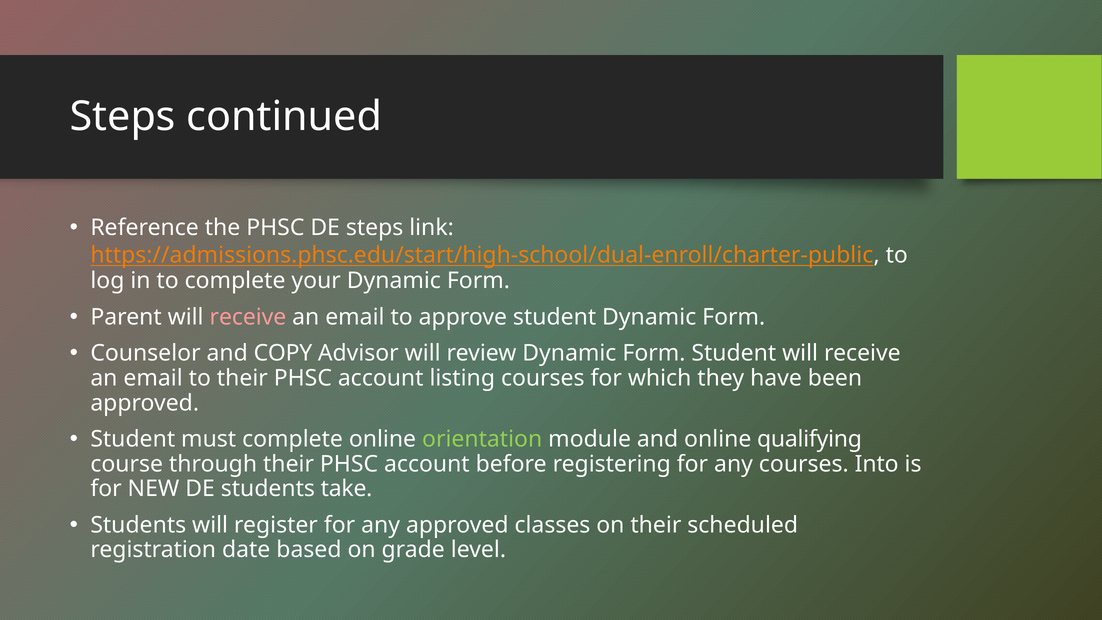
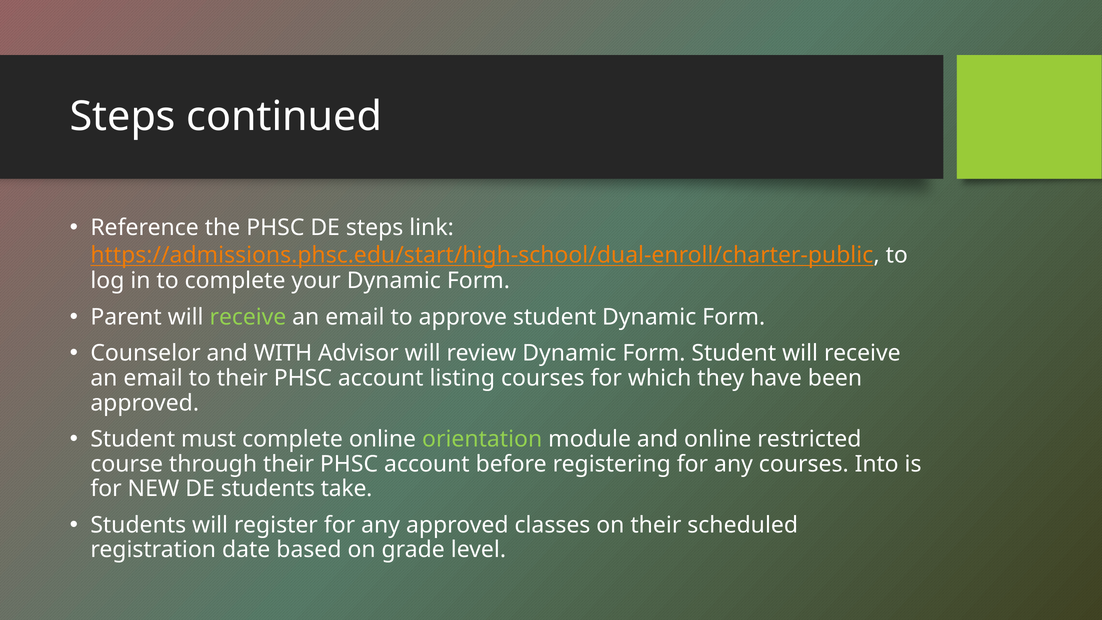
receive at (248, 317) colour: pink -> light green
COPY: COPY -> WITH
qualifying: qualifying -> restricted
